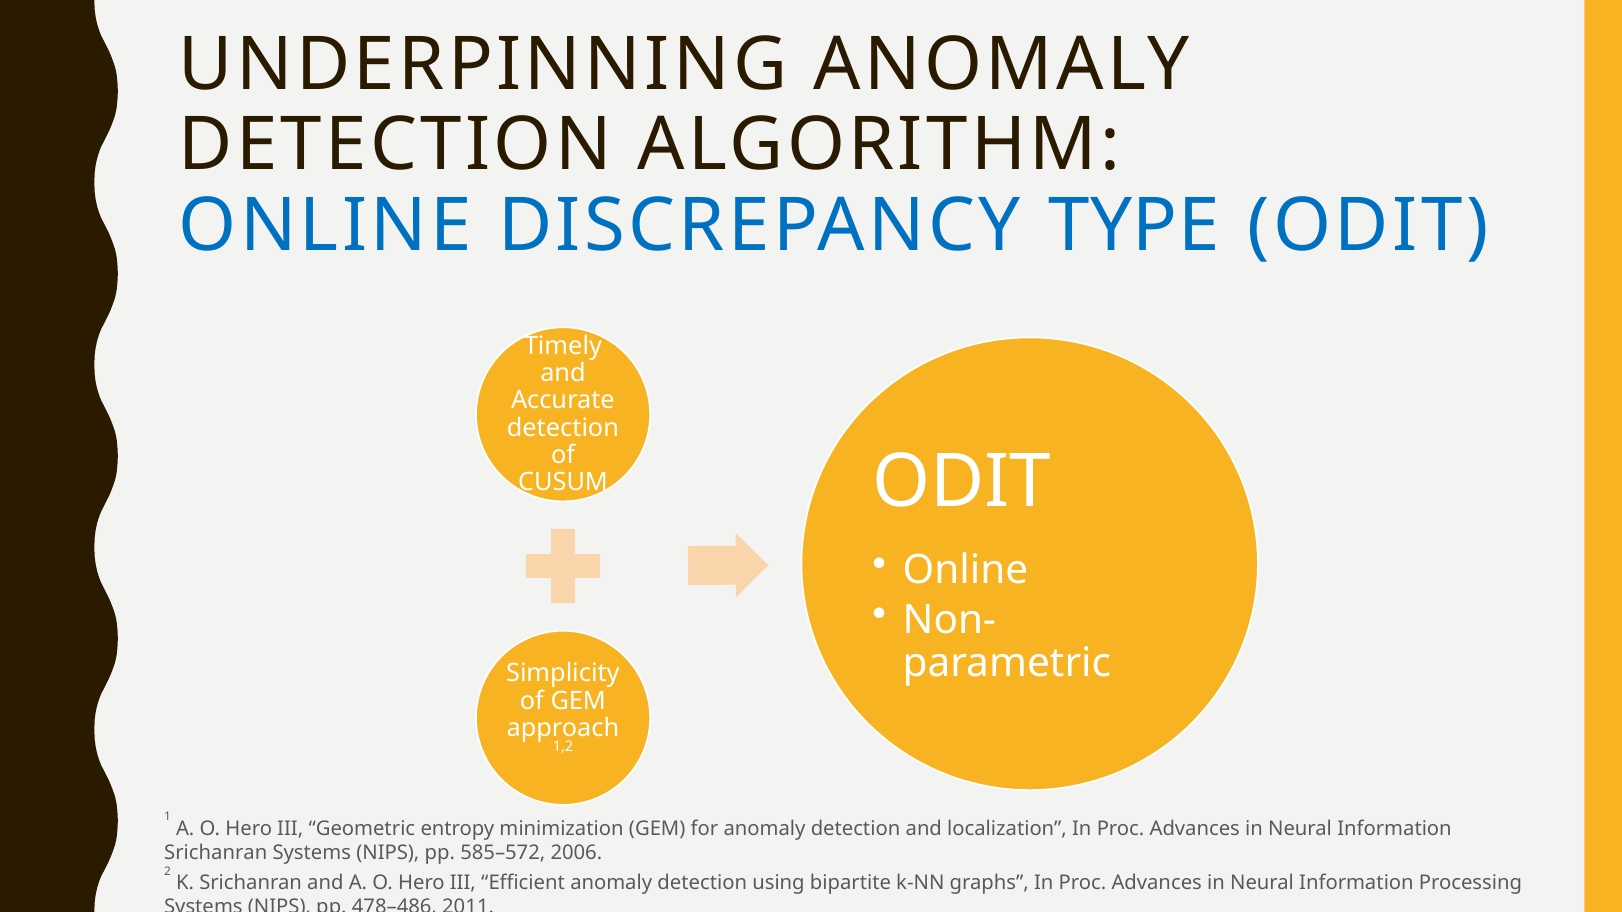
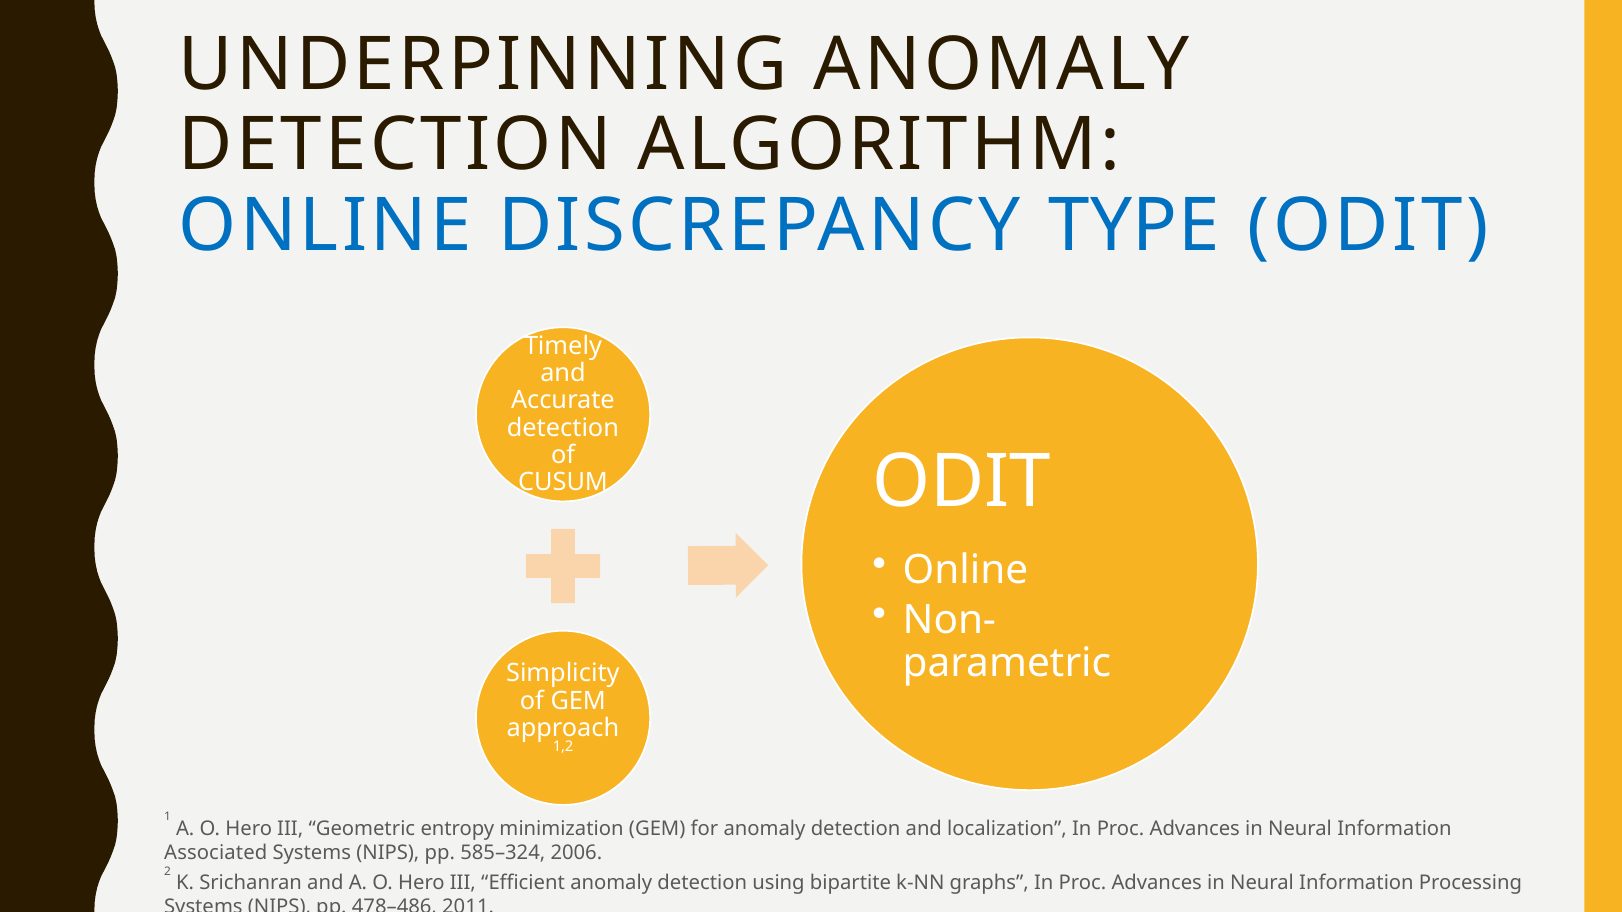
Srichanran at (216, 853): Srichanran -> Associated
585–572: 585–572 -> 585–324
